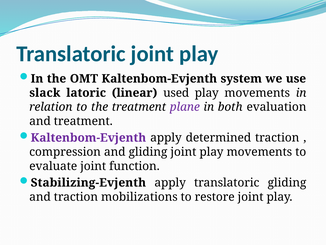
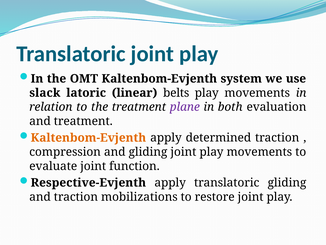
used: used -> belts
Kaltenbom-Evjenth at (88, 137) colour: purple -> orange
Stabilizing-Evjenth: Stabilizing-Evjenth -> Respective-Evjenth
